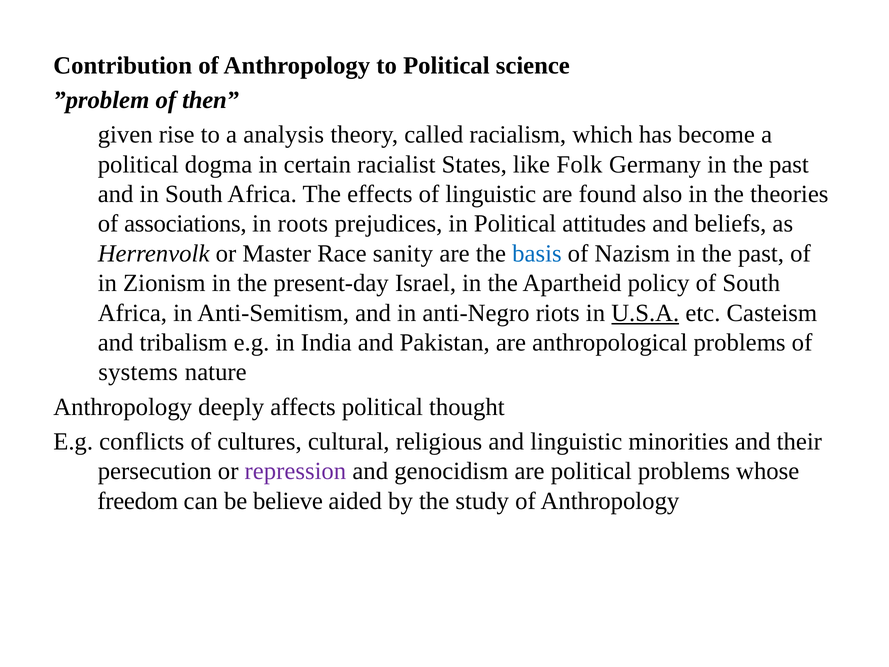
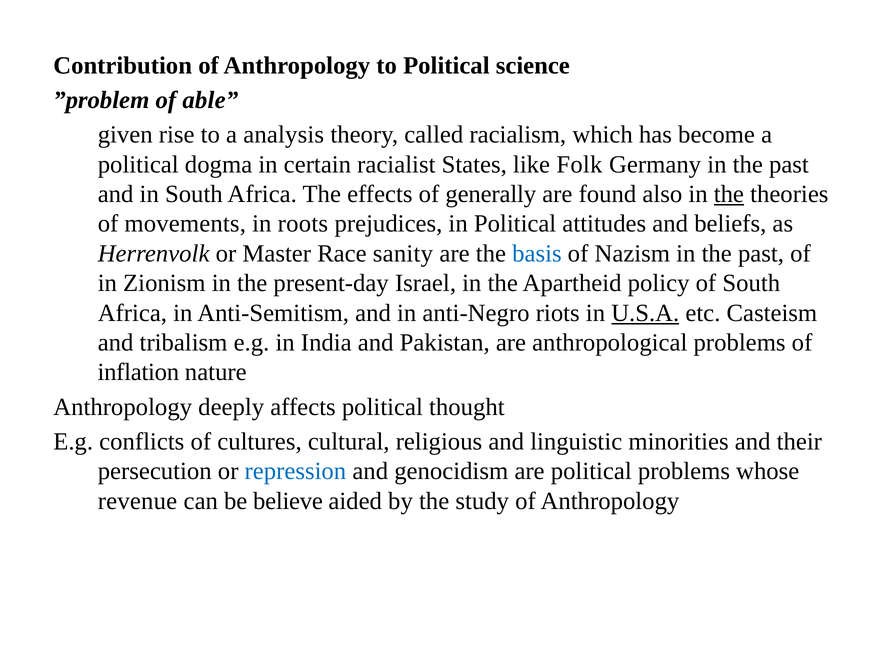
then: then -> able
of linguistic: linguistic -> generally
the at (729, 194) underline: none -> present
associations: associations -> movements
systems: systems -> inflation
repression colour: purple -> blue
freedom: freedom -> revenue
